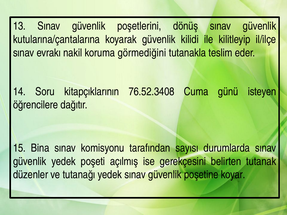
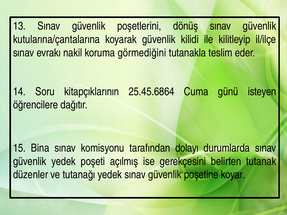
76.52.3408: 76.52.3408 -> 25.45.6864
sayısı: sayısı -> dolayı
